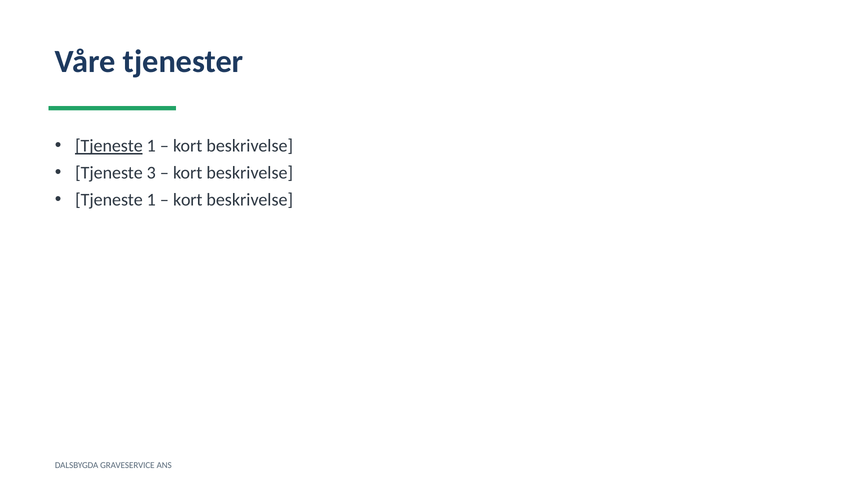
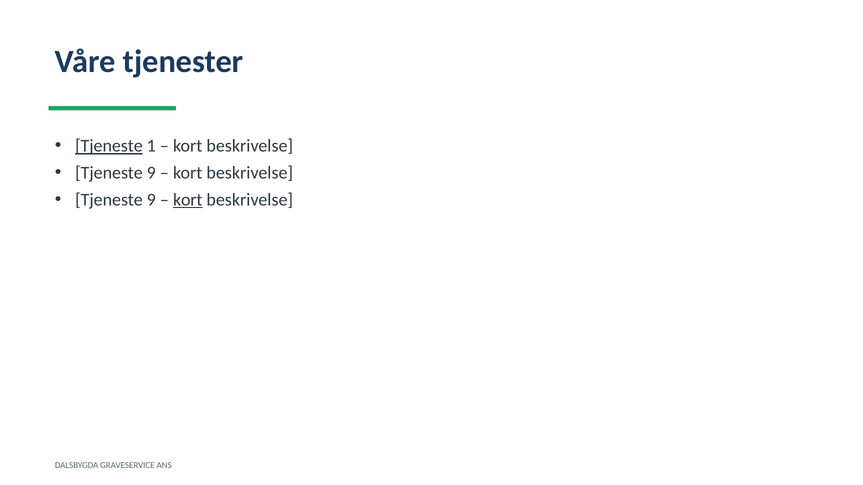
3 at (151, 173): 3 -> 9
1 at (151, 200): 1 -> 9
kort at (188, 200) underline: none -> present
